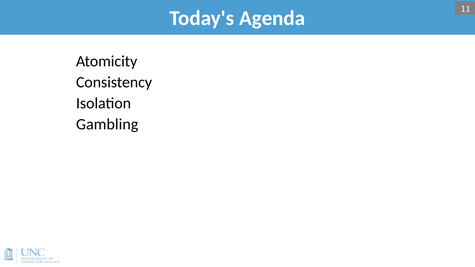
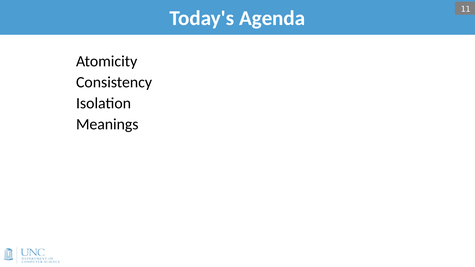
Gambling: Gambling -> Meanings
